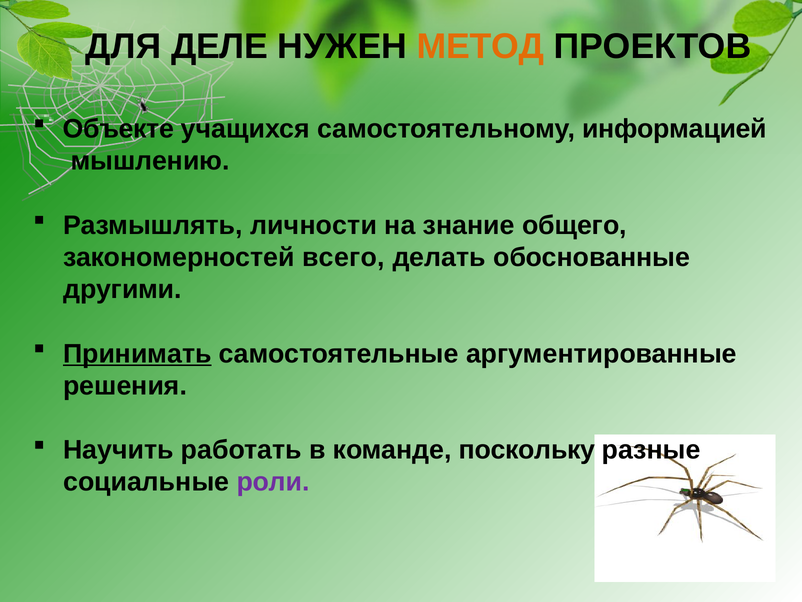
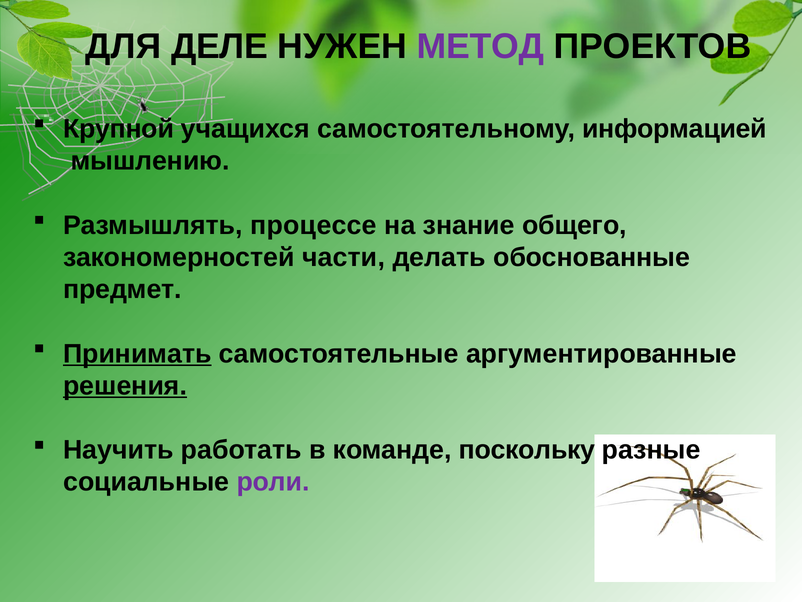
МЕТОД colour: orange -> purple
Объекте: Объекте -> Крупной
личности: личности -> процессе
всего: всего -> части
другими: другими -> предмет
решения underline: none -> present
